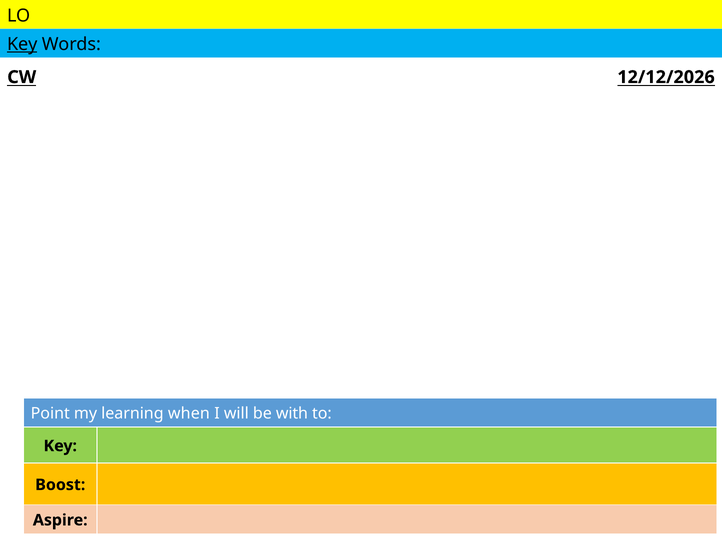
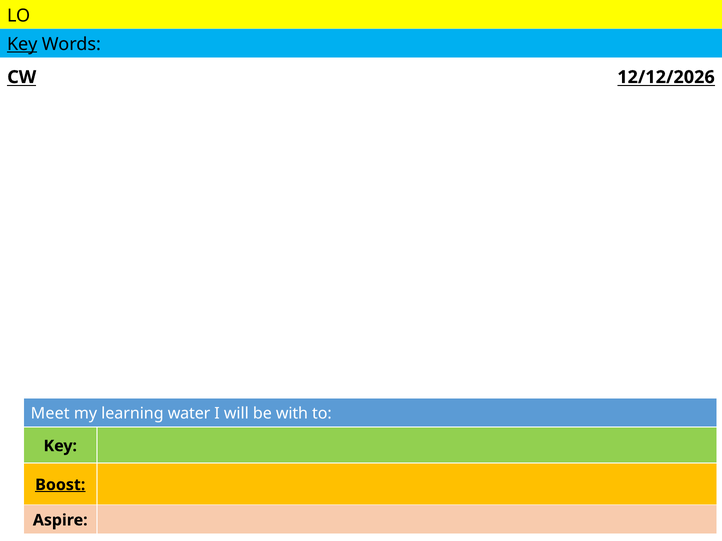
Point: Point -> Meet
when: when -> water
Boost underline: none -> present
